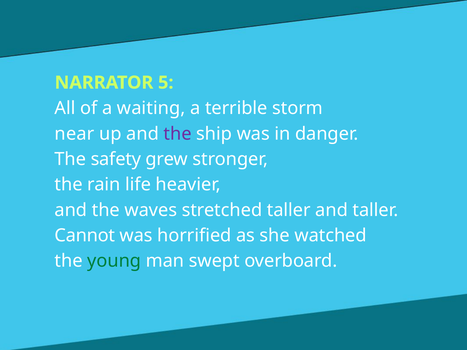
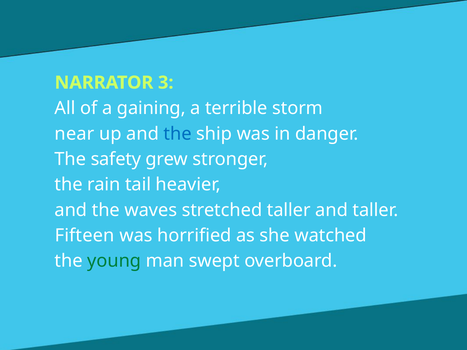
5: 5 -> 3
waiting: waiting -> gaining
the at (178, 134) colour: purple -> blue
life: life -> tail
Cannot: Cannot -> Fifteen
